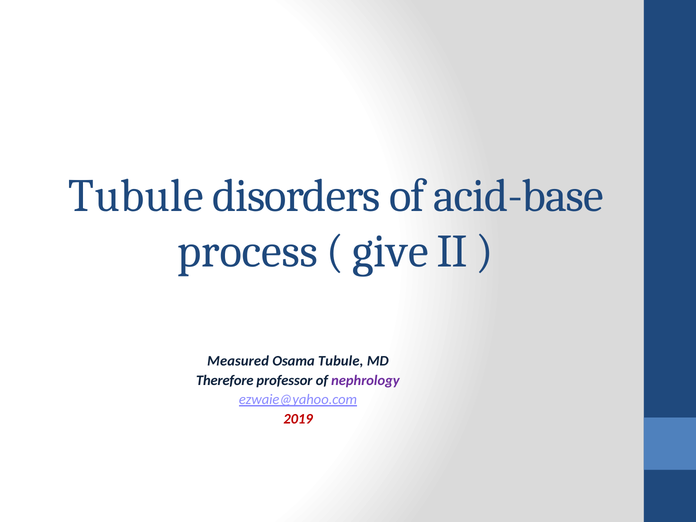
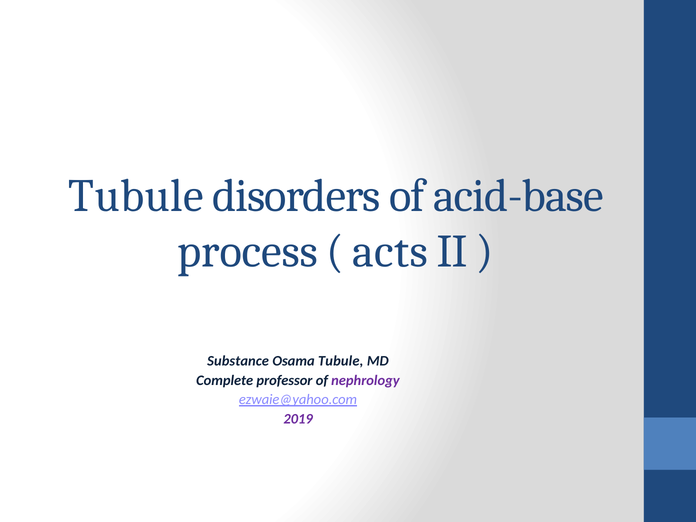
give: give -> acts
Measured: Measured -> Substance
Therefore: Therefore -> Complete
2019 colour: red -> purple
